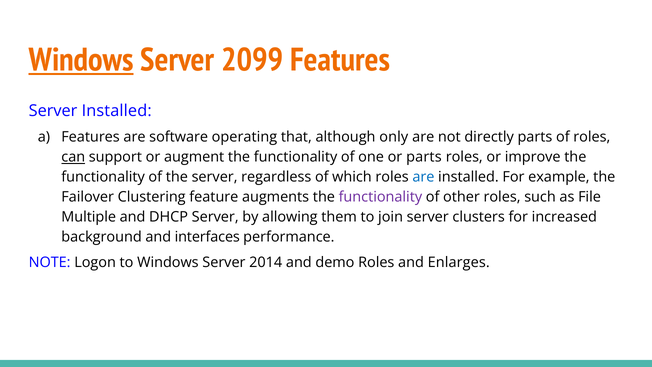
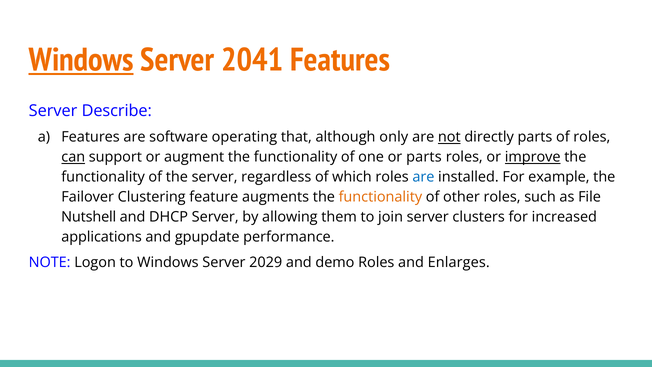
2099: 2099 -> 2041
Server Installed: Installed -> Describe
not underline: none -> present
improve underline: none -> present
functionality at (380, 197) colour: purple -> orange
Multiple: Multiple -> Nutshell
background: background -> applications
interfaces: interfaces -> gpupdate
2014: 2014 -> 2029
